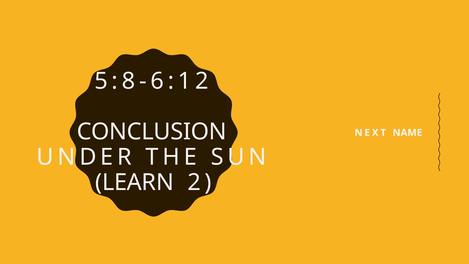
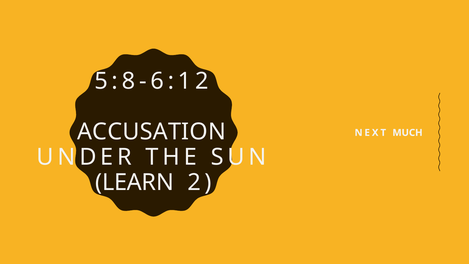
CONCLUSION: CONCLUSION -> ACCUSATION
NAME: NAME -> MUCH
